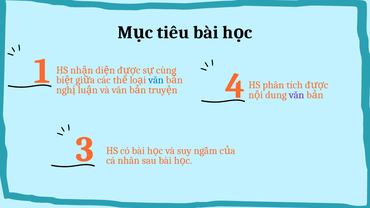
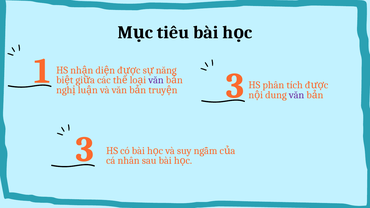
1 4: 4 -> 3
cùng: cùng -> năng
văn at (156, 80) colour: blue -> purple
